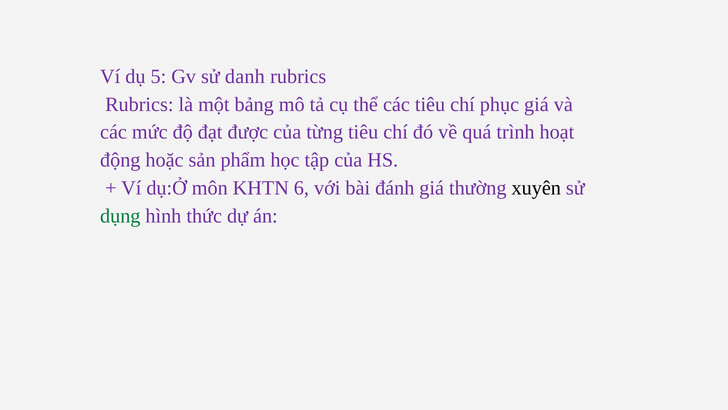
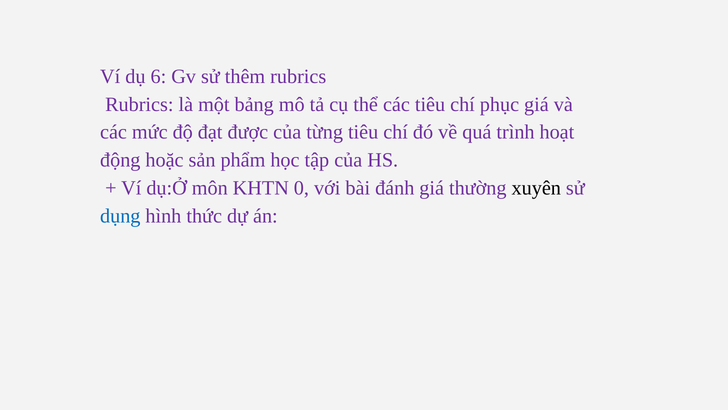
5: 5 -> 6
danh: danh -> thêm
6: 6 -> 0
dụng colour: green -> blue
